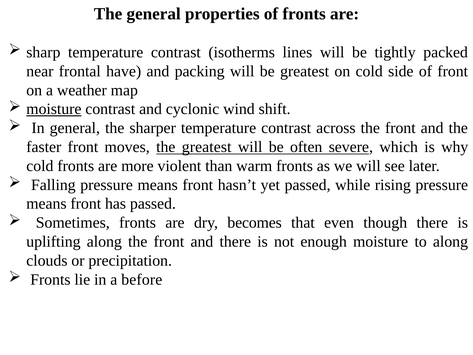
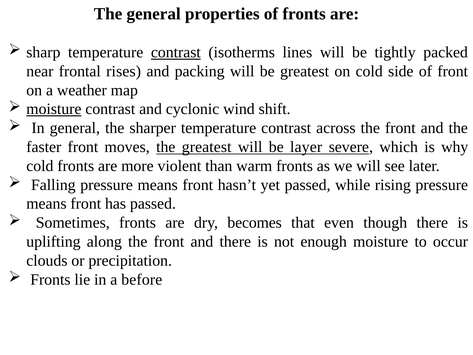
contrast at (176, 52) underline: none -> present
have: have -> rises
often: often -> layer
to along: along -> occur
